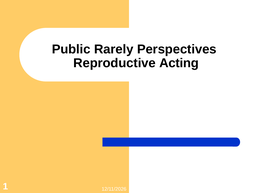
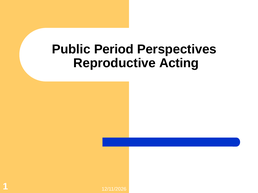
Rarely: Rarely -> Period
